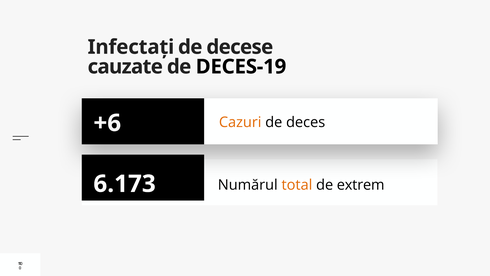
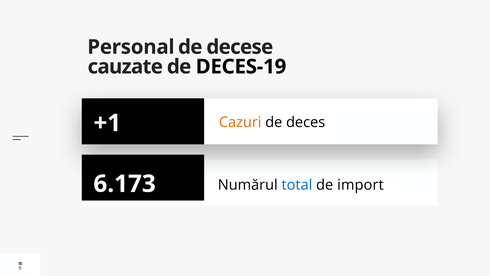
Infectați: Infectați -> Personal
+6: +6 -> +1
total colour: orange -> blue
extrem: extrem -> import
